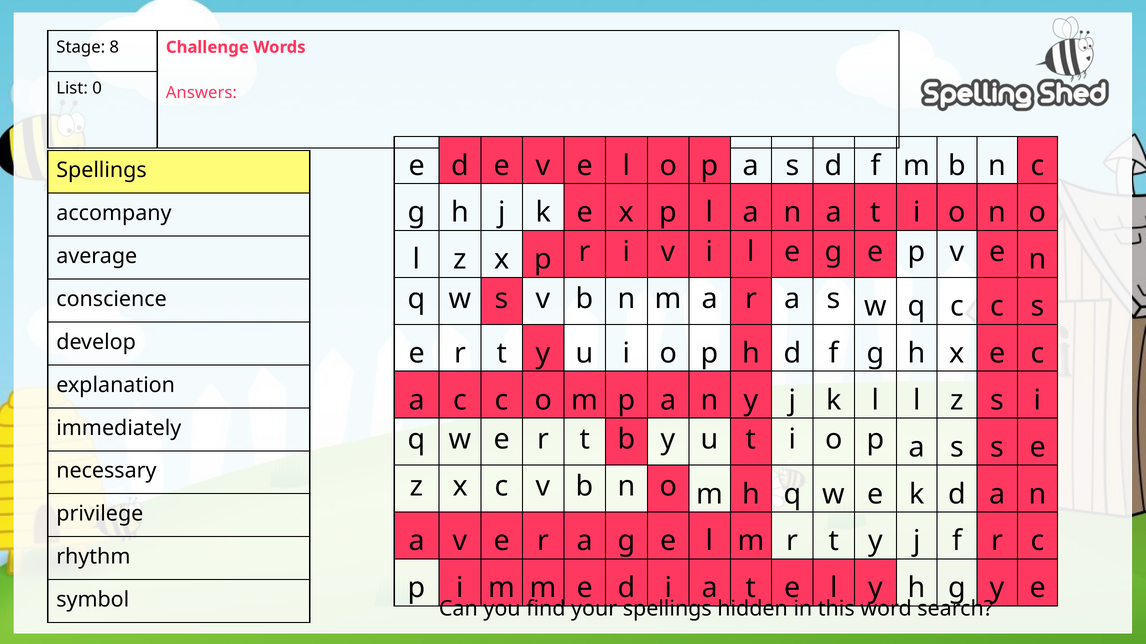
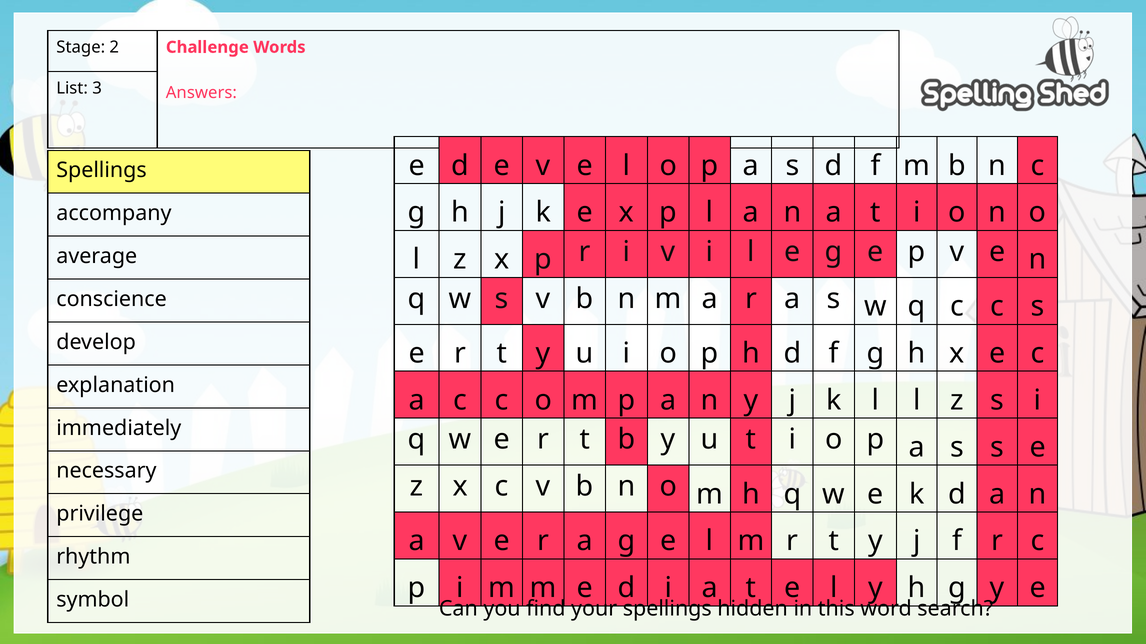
8: 8 -> 2
0: 0 -> 3
